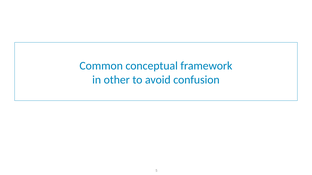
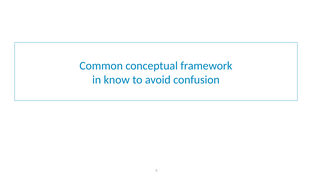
other: other -> know
